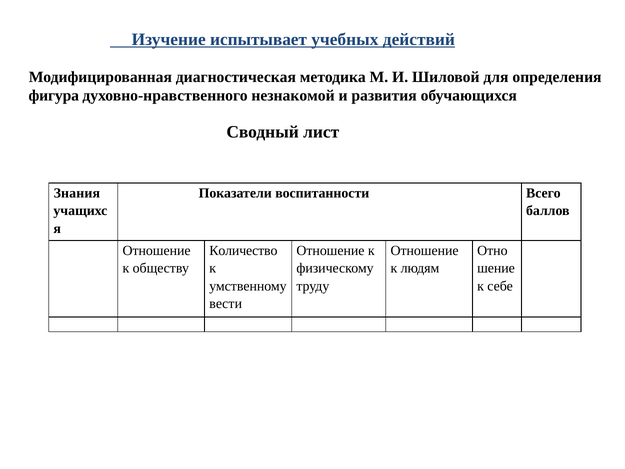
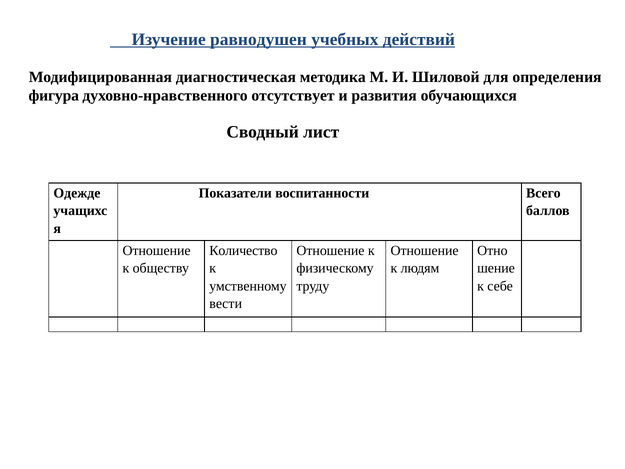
испытывает: испытывает -> равнодушен
незнакомой: незнакомой -> отсутствует
Знания: Знания -> Одежде
